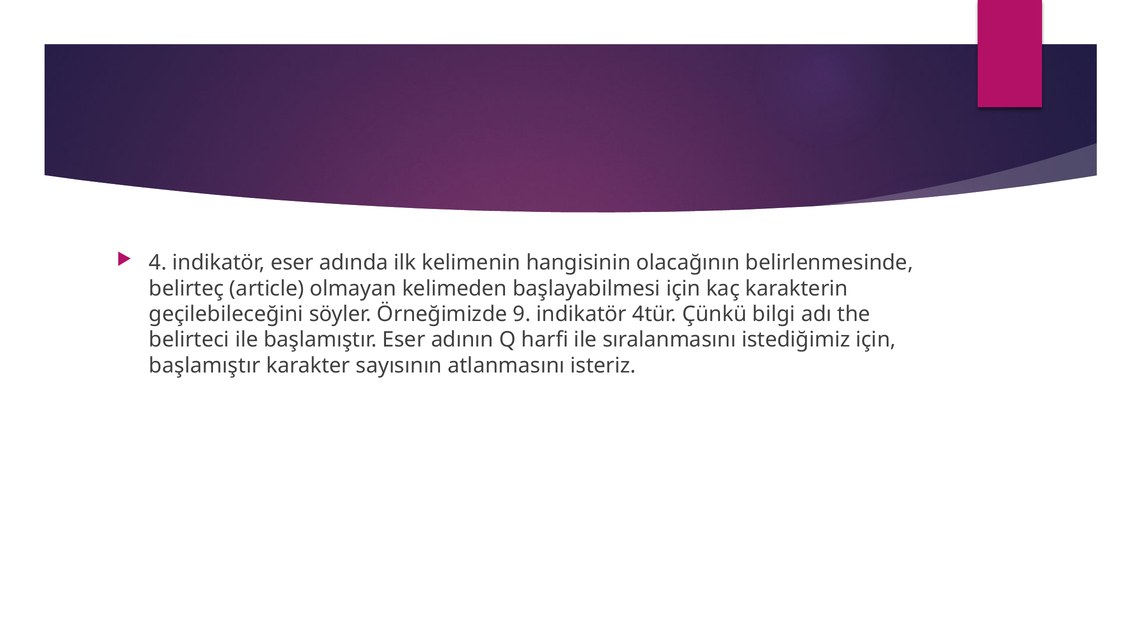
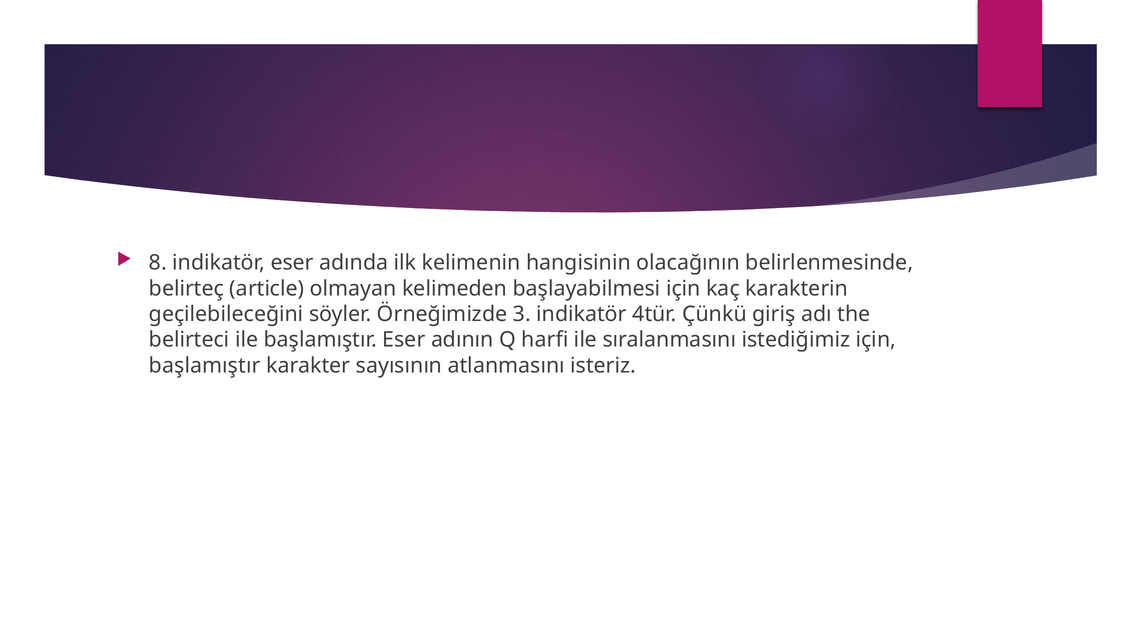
4: 4 -> 8
9: 9 -> 3
bilgi: bilgi -> giriş
